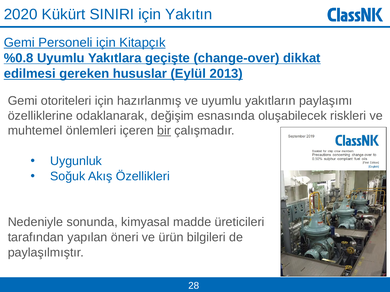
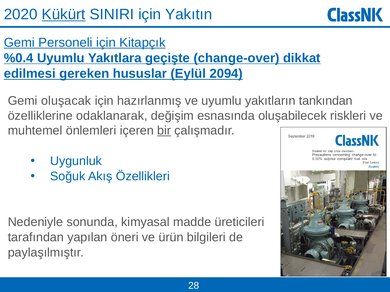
Kükürt underline: none -> present
%0.8: %0.8 -> %0.4
2013: 2013 -> 2094
otoriteleri: otoriteleri -> oluşacak
paylaşımı: paylaşımı -> tankından
